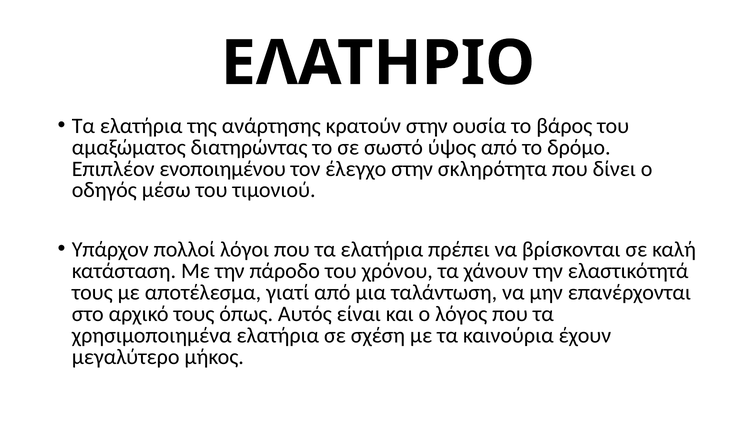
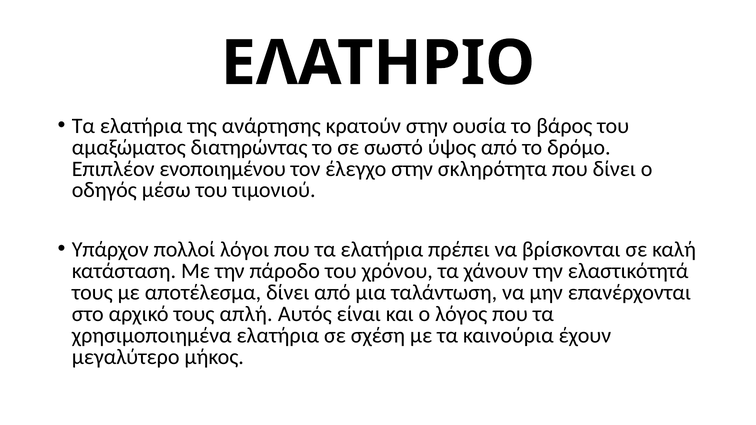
αποτέλεσμα γιατί: γιατί -> δίνει
όπως: όπως -> απλή
